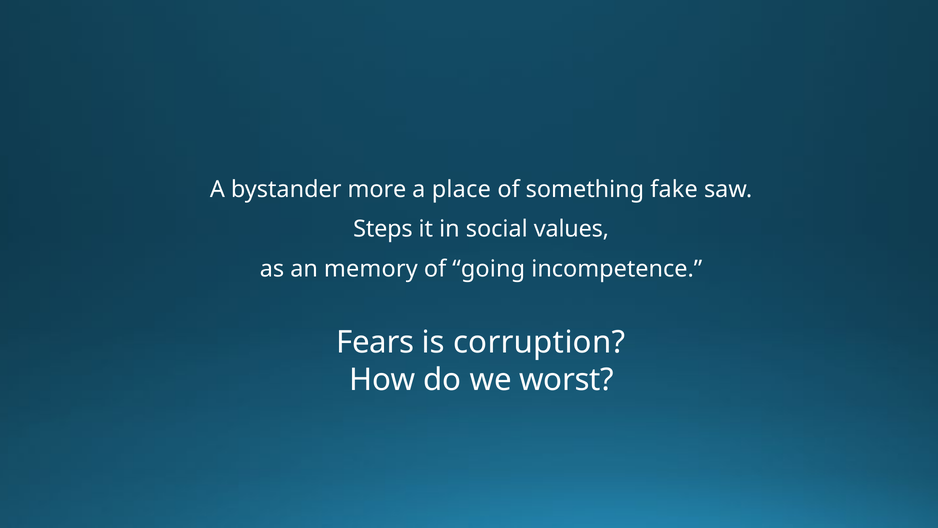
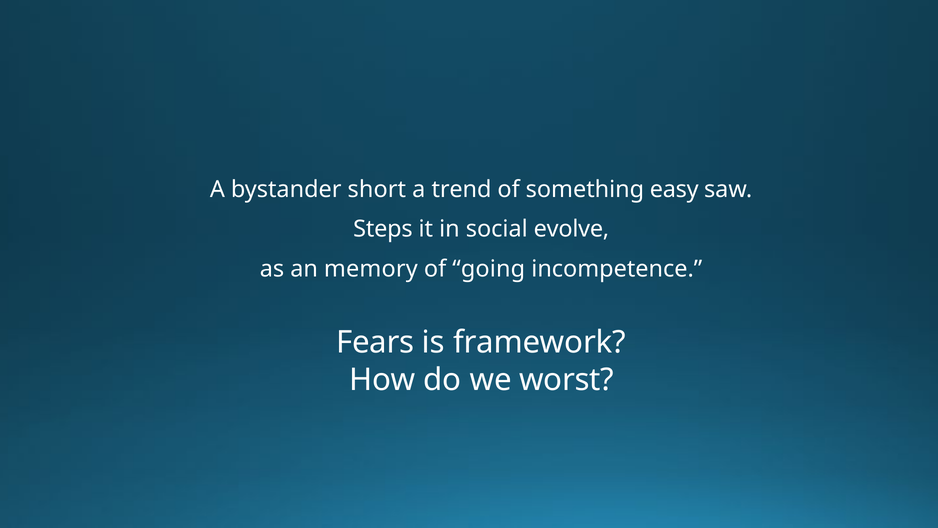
more: more -> short
place: place -> trend
fake: fake -> easy
values: values -> evolve
corruption: corruption -> framework
